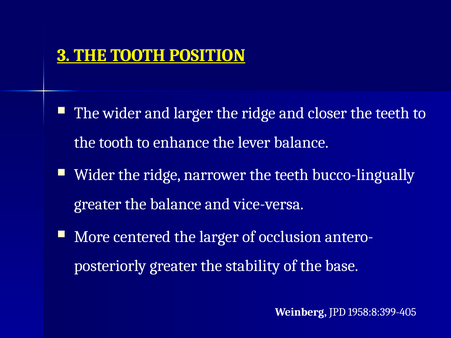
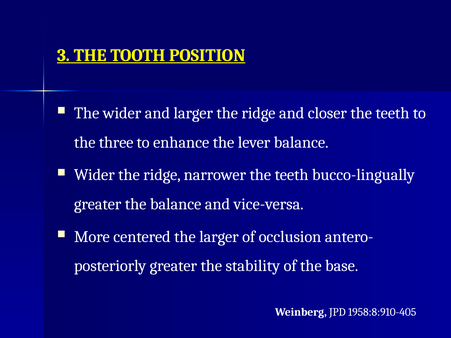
tooth at (116, 142): tooth -> three
1958:8:399-405: 1958:8:399-405 -> 1958:8:910-405
